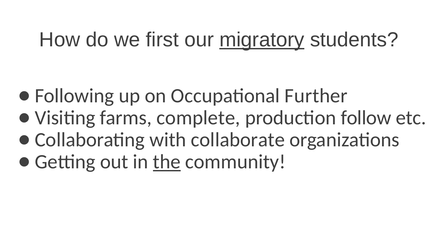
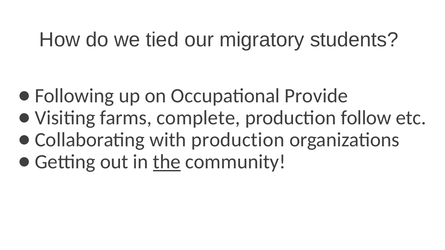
first: first -> tied
migratory underline: present -> none
Further: Further -> Provide
with collaborate: collaborate -> production
